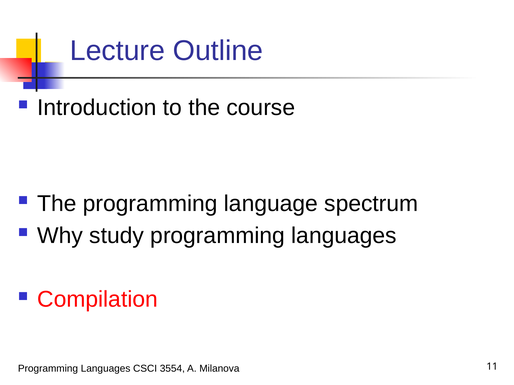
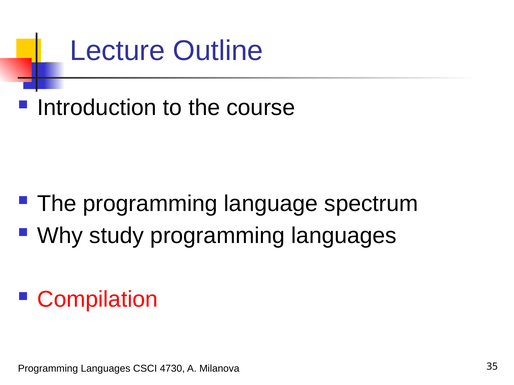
3554: 3554 -> 4730
11: 11 -> 35
